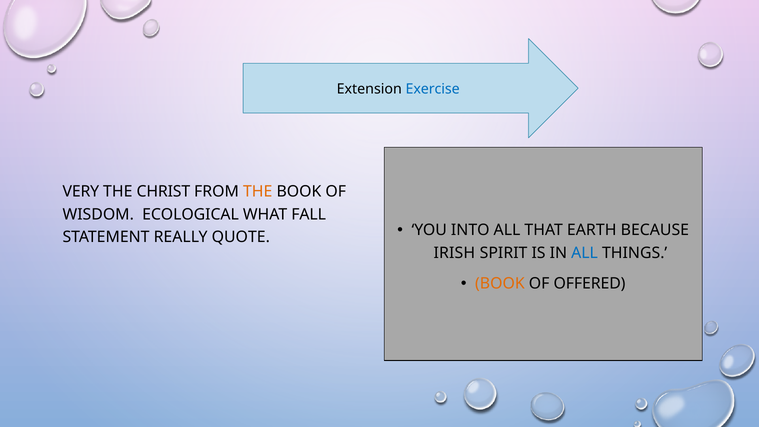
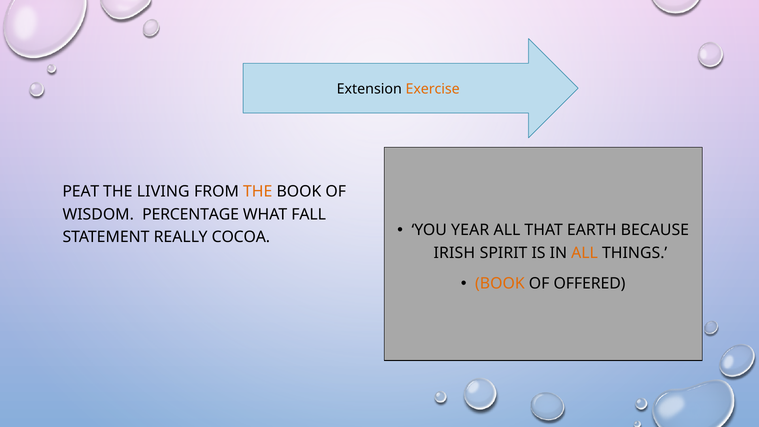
Exercise colour: blue -> orange
VERY: VERY -> PEAT
CHRIST: CHRIST -> LIVING
ECOLOGICAL: ECOLOGICAL -> PERCENTAGE
INTO: INTO -> YEAR
QUOTE: QUOTE -> COCOA
ALL at (585, 253) colour: blue -> orange
